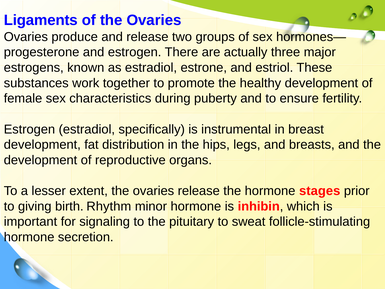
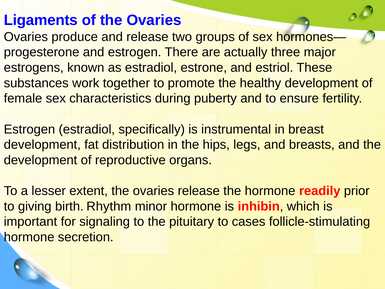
stages: stages -> readily
sweat: sweat -> cases
